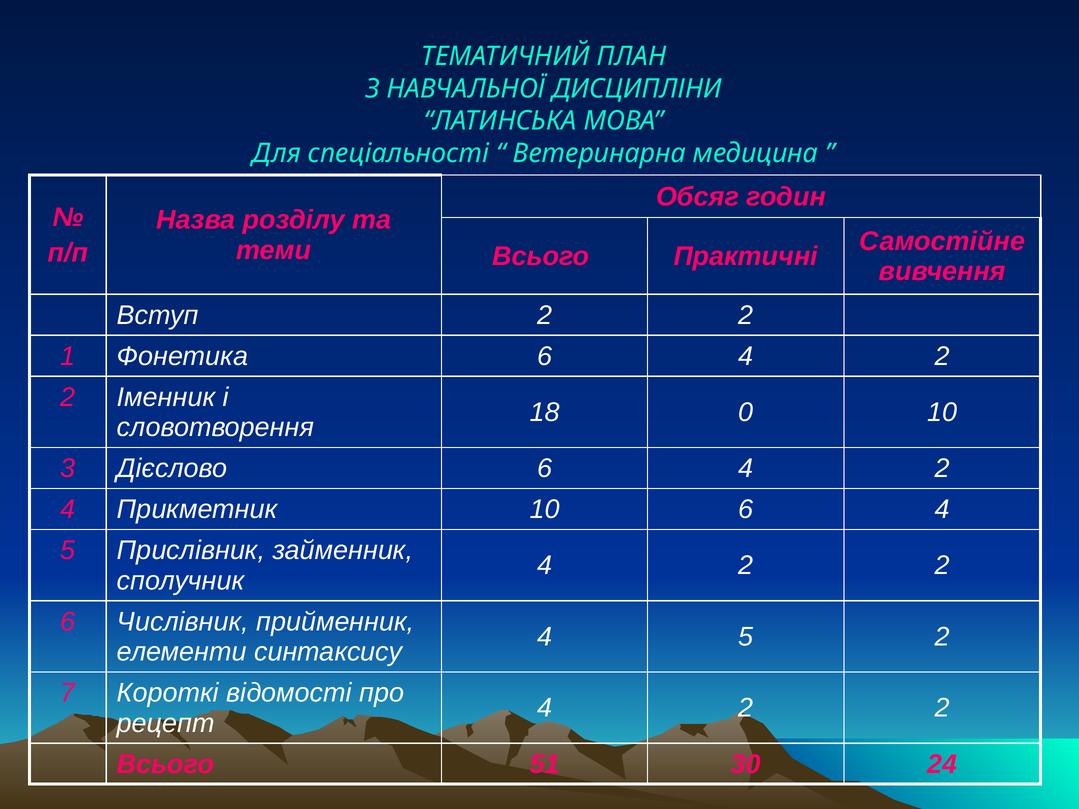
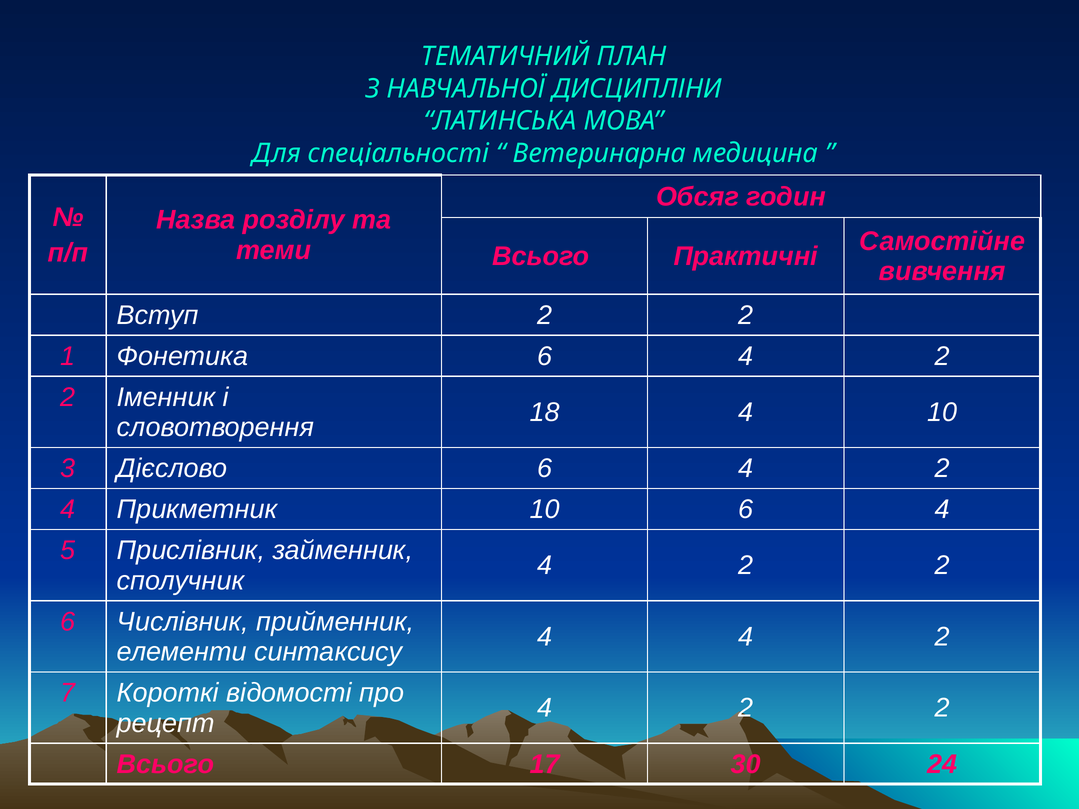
18 0: 0 -> 4
5 at (746, 637): 5 -> 4
51: 51 -> 17
